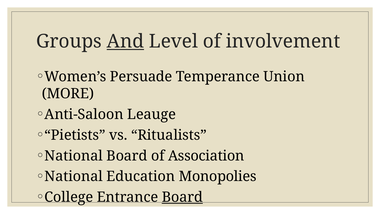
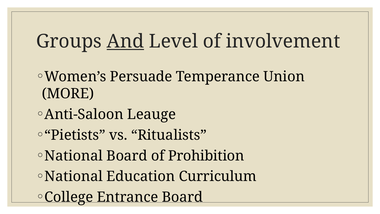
Association: Association -> Prohibition
Monopolies: Monopolies -> Curriculum
Board at (182, 197) underline: present -> none
